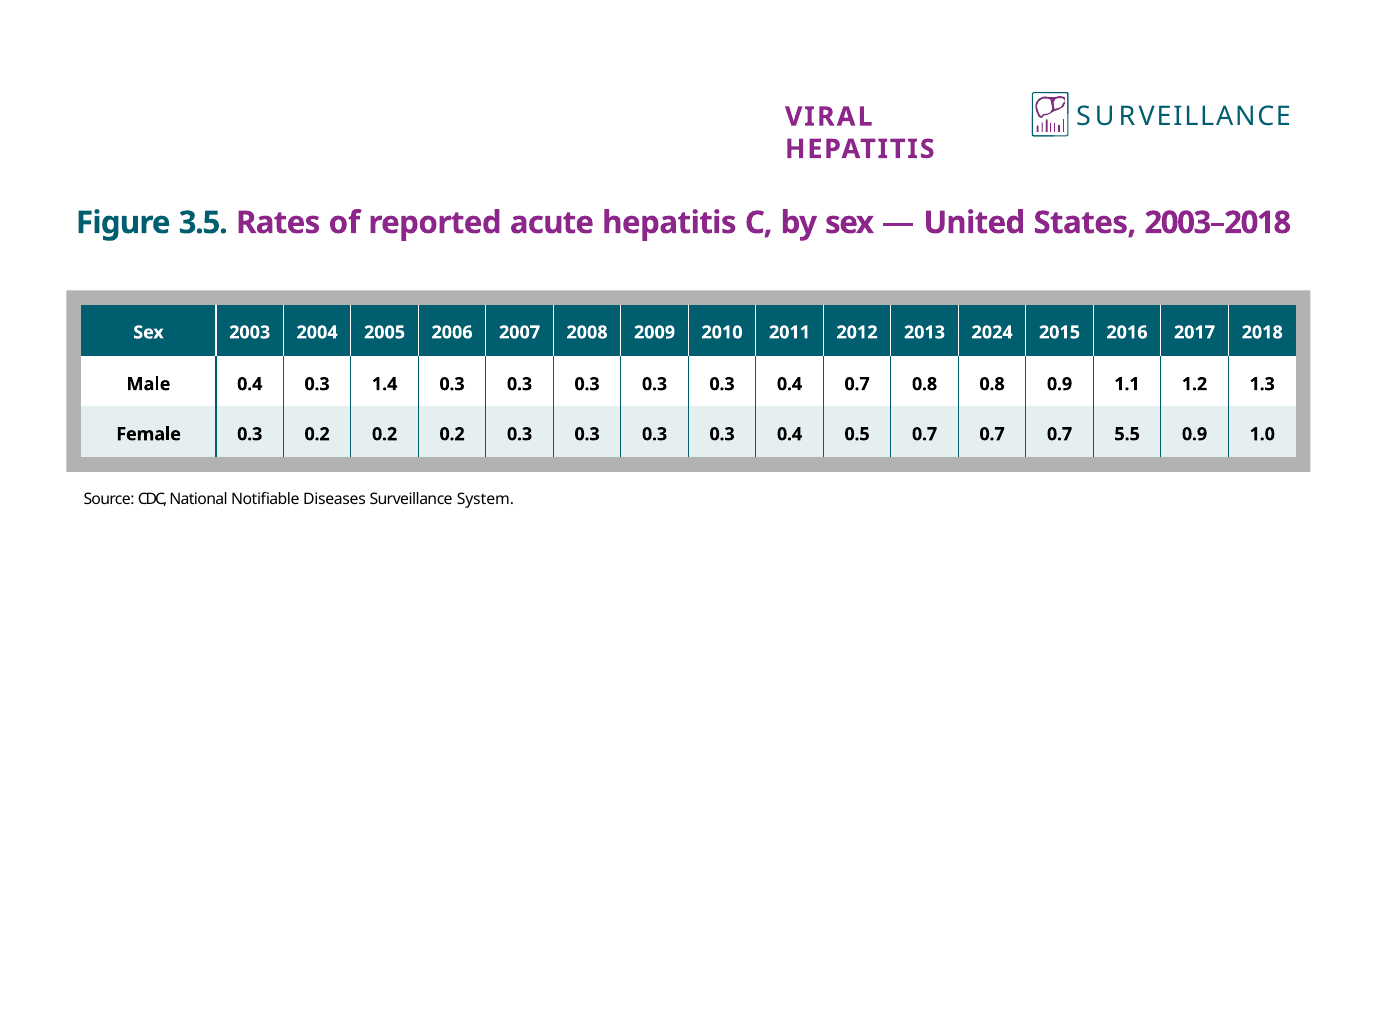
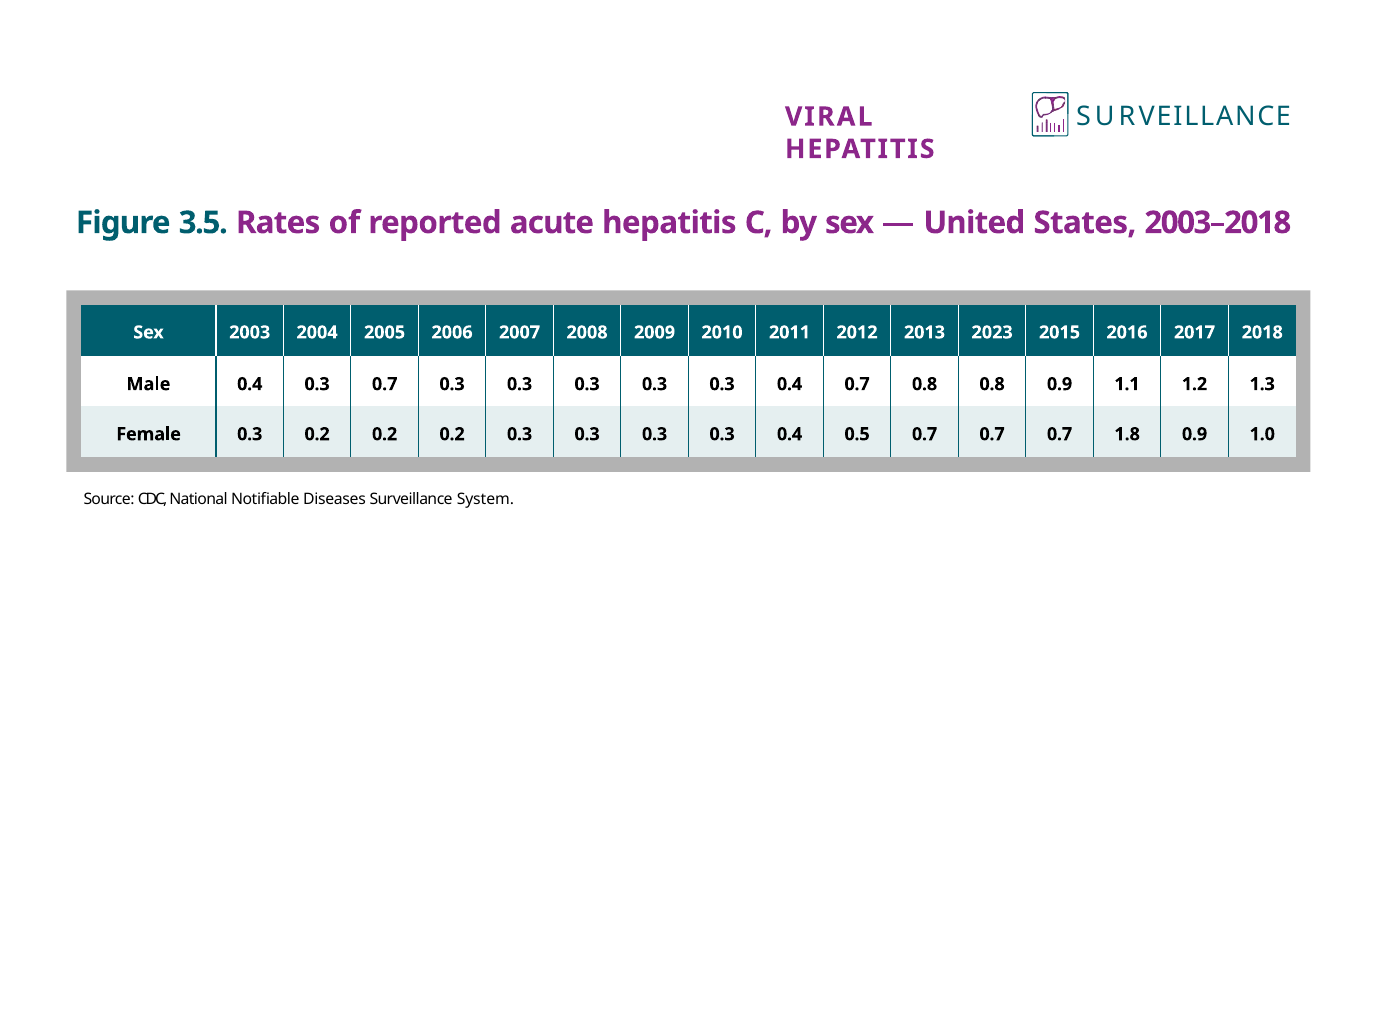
2024: 2024 -> 2023
0.3 1.4: 1.4 -> 0.7
5.5: 5.5 -> 1.8
